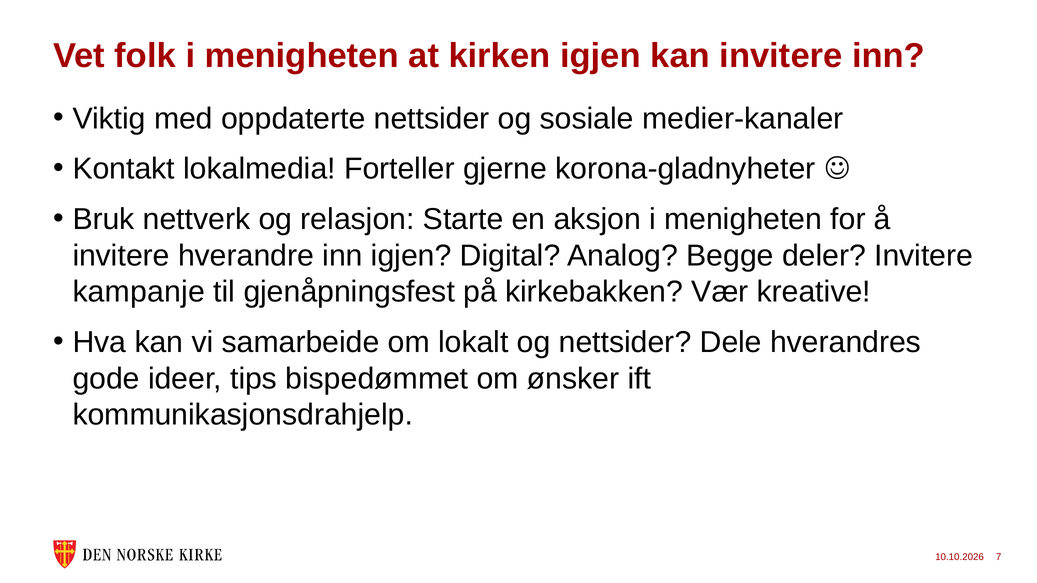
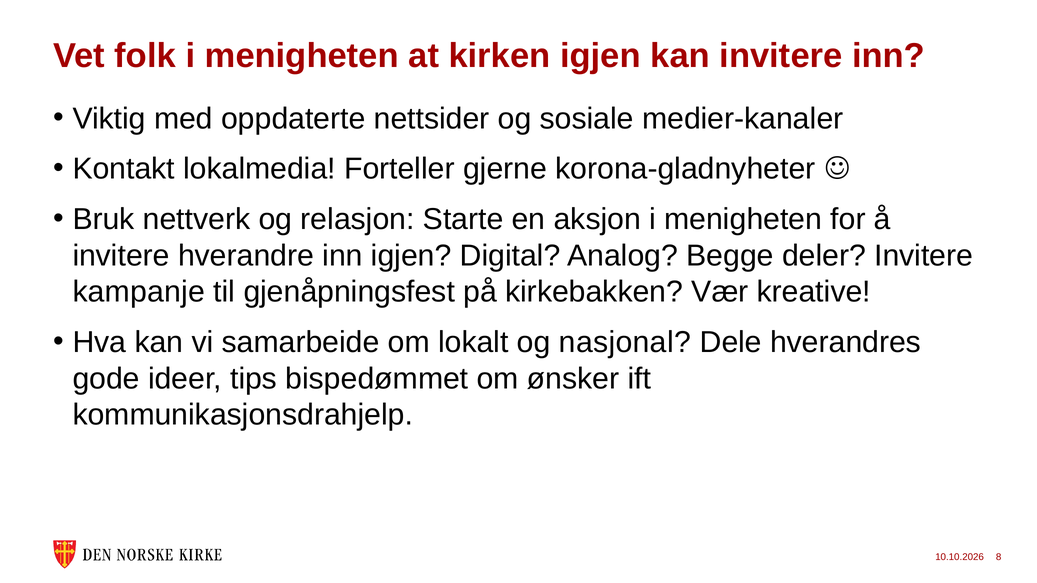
og nettsider: nettsider -> nasjonal
7: 7 -> 8
